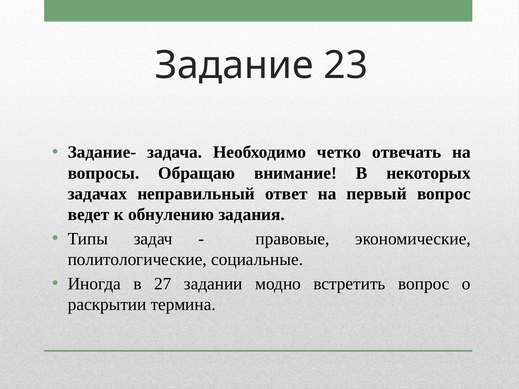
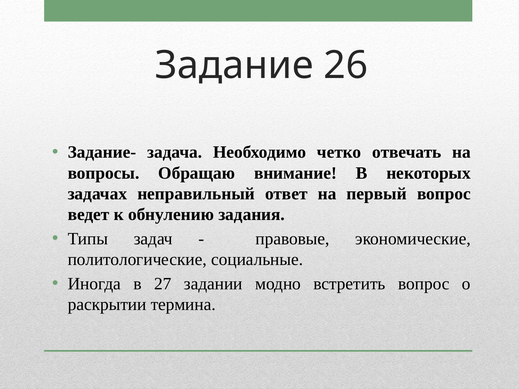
23: 23 -> 26
